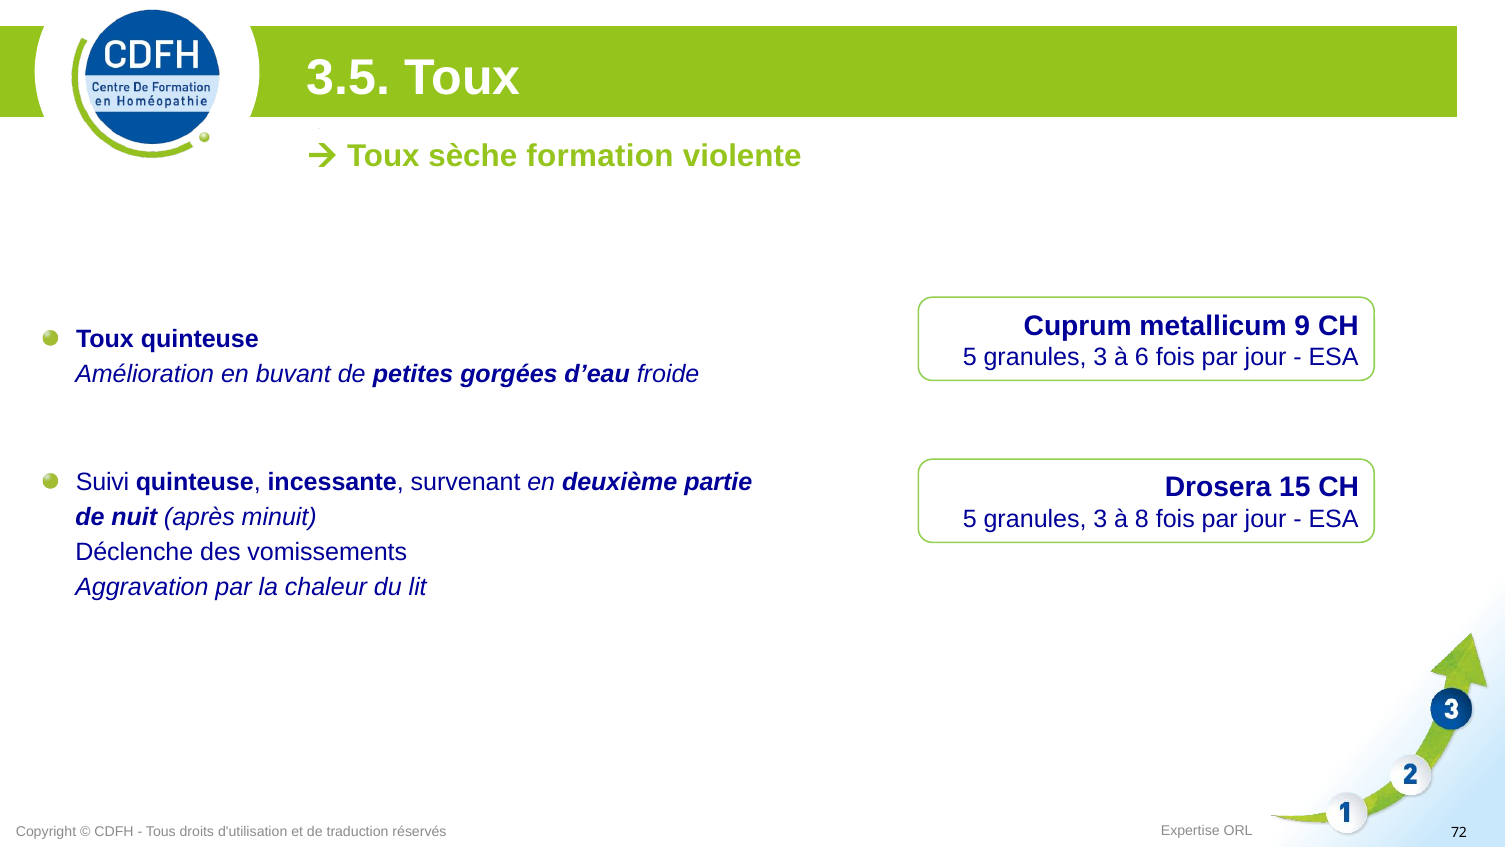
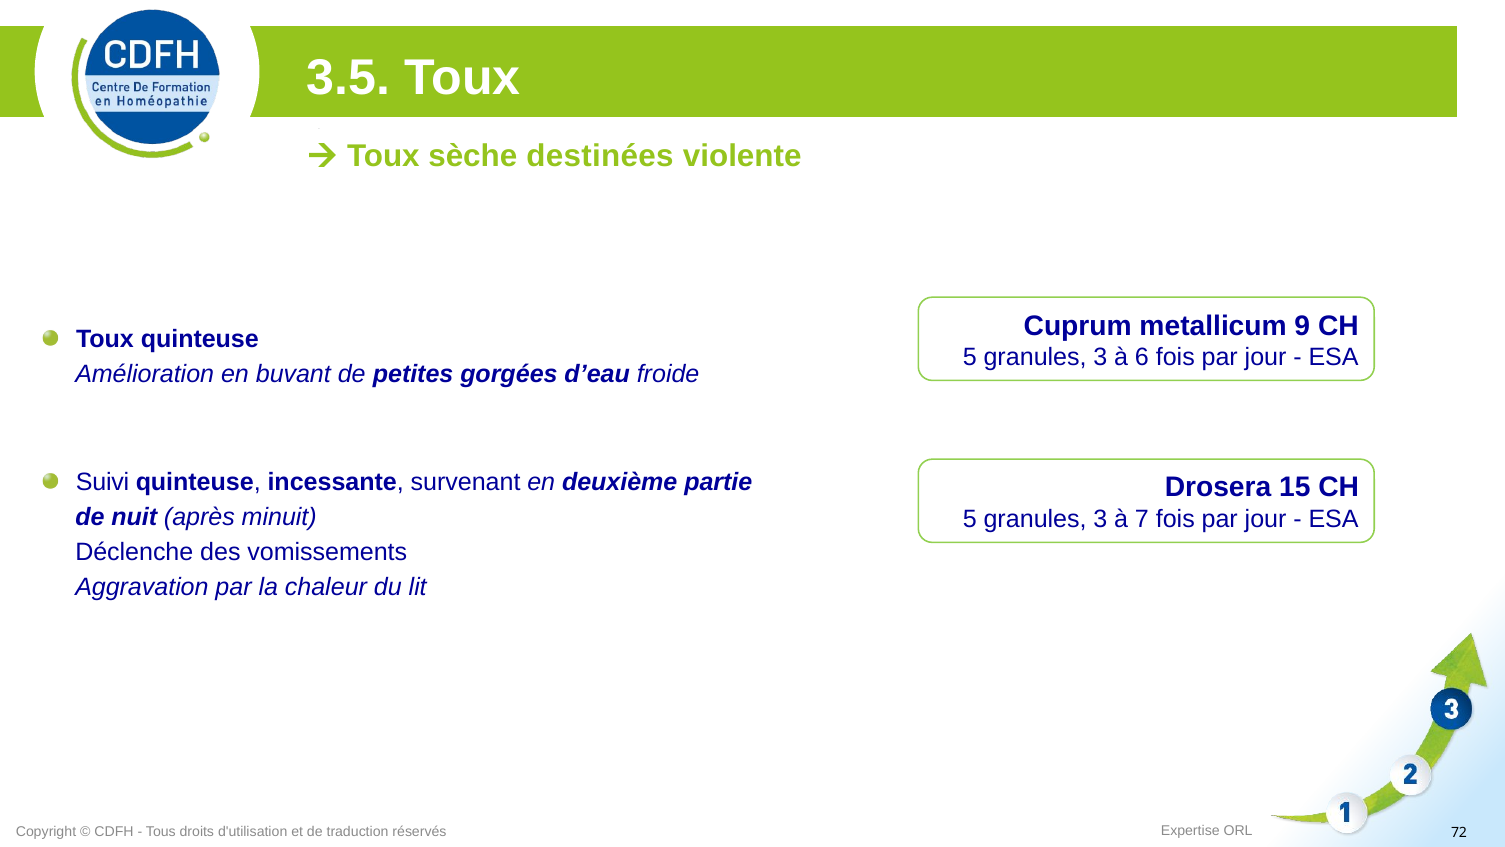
formation: formation -> destinées
8: 8 -> 7
